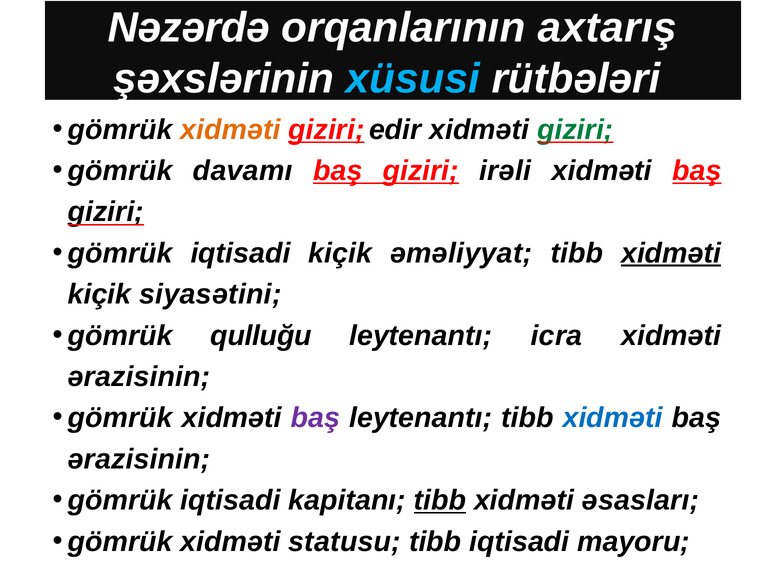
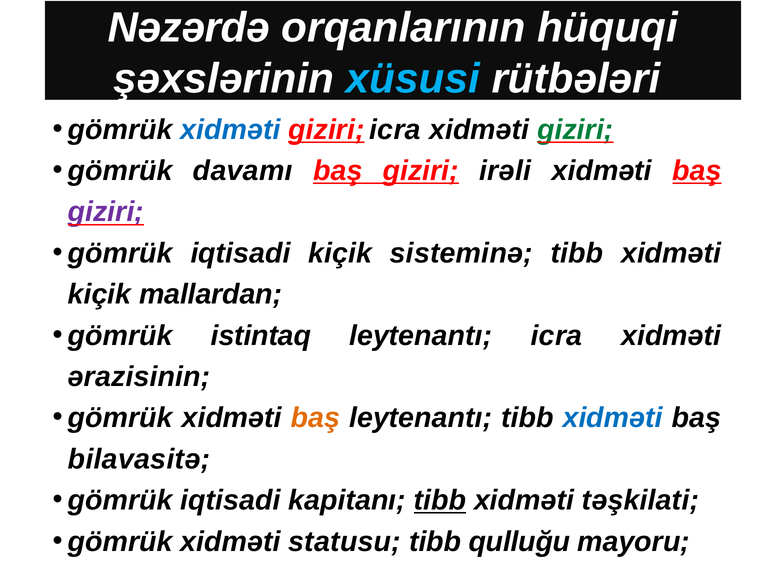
axtarış: axtarış -> hüquqi
xidməti at (230, 130) colour: orange -> blue
giziri edir: edir -> icra
giziri at (106, 212) colour: black -> purple
əməliyyat: əməliyyat -> sisteminə
xidməti at (671, 253) underline: present -> none
siyasətini: siyasətini -> mallardan
qulluğu: qulluğu -> istintaq
baş at (315, 418) colour: purple -> orange
ərazisinin at (139, 459): ərazisinin -> bilavasitə
əsasları: əsasları -> təşkilati
tibb iqtisadi: iqtisadi -> qulluğu
